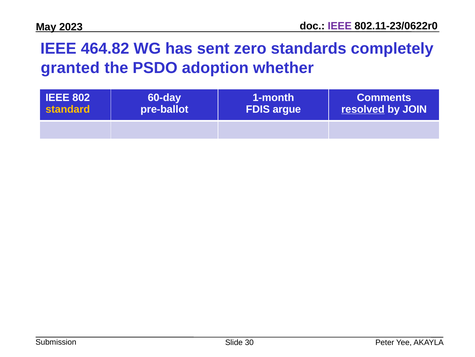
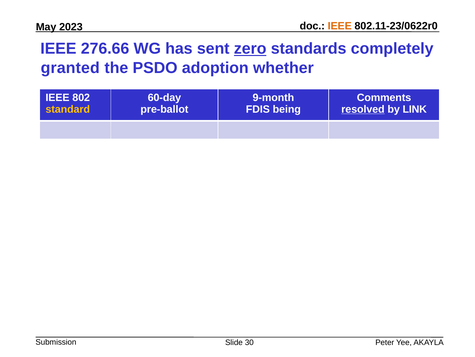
IEEE at (340, 26) colour: purple -> orange
464.82: 464.82 -> 276.66
zero underline: none -> present
1-month: 1-month -> 9-month
argue: argue -> being
JOIN: JOIN -> LINK
